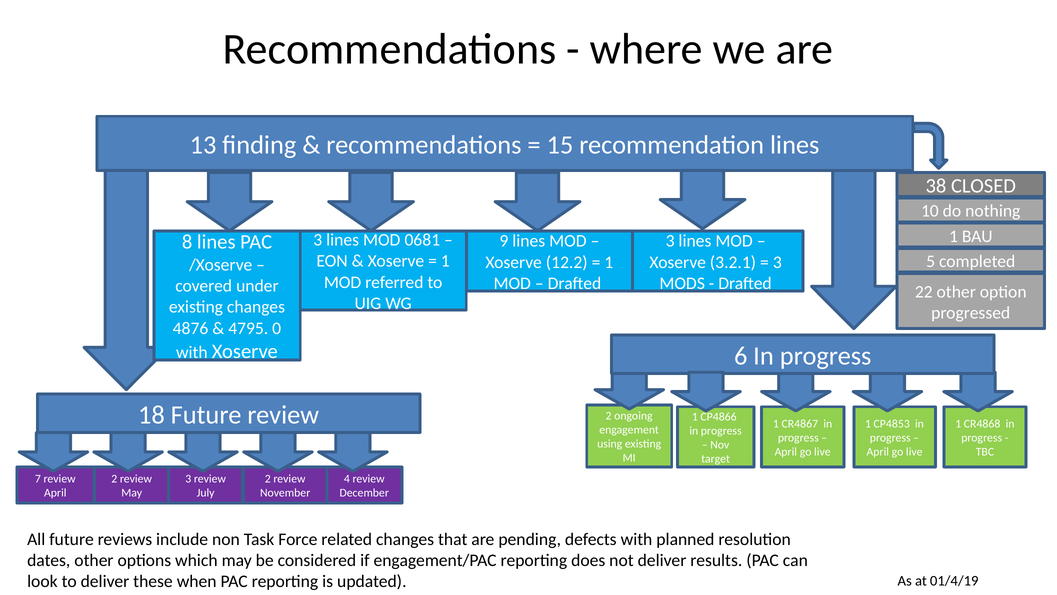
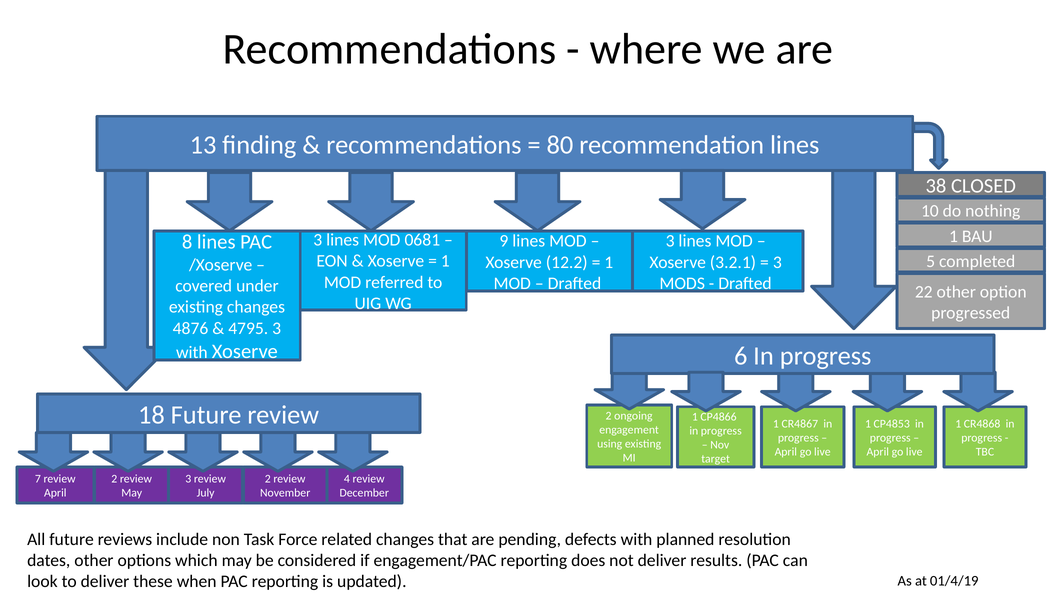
15: 15 -> 80
4795 0: 0 -> 3
